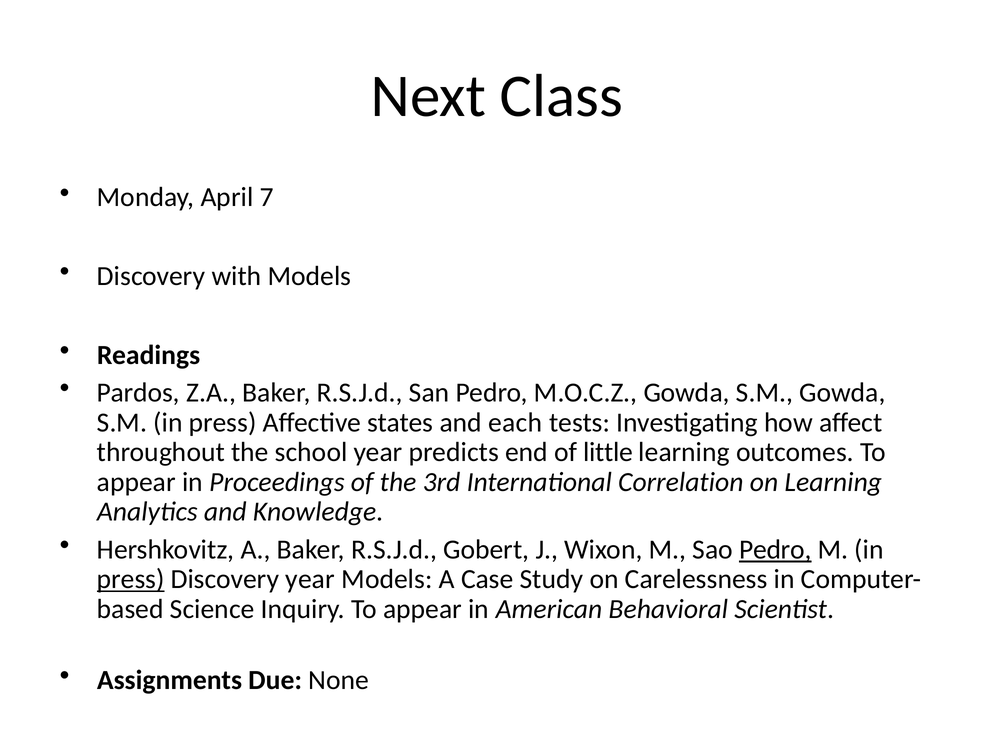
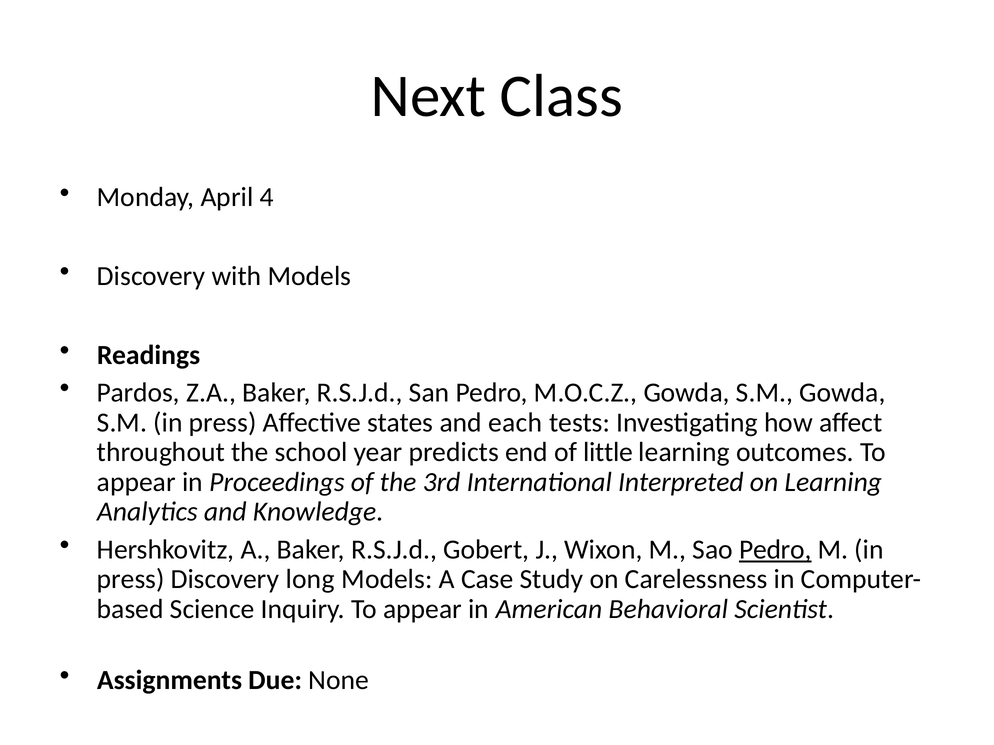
7: 7 -> 4
Correlation: Correlation -> Interpreted
press at (131, 580) underline: present -> none
Discovery year: year -> long
